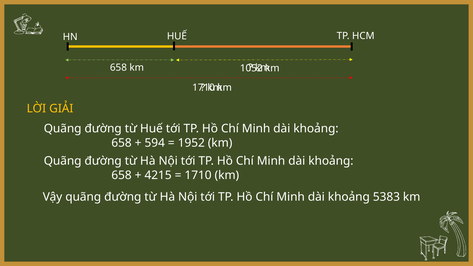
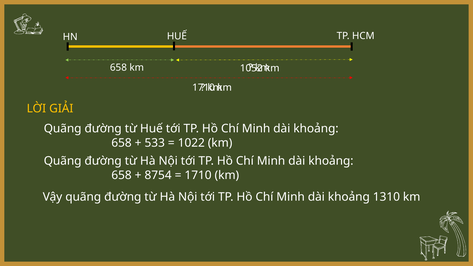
594: 594 -> 533
1952: 1952 -> 1022
4215: 4215 -> 8754
5383: 5383 -> 1310
